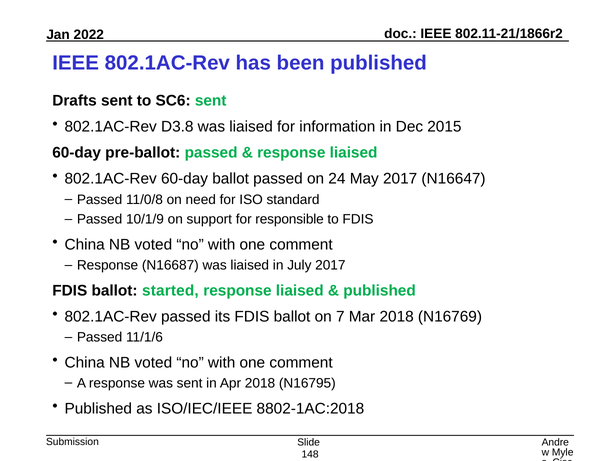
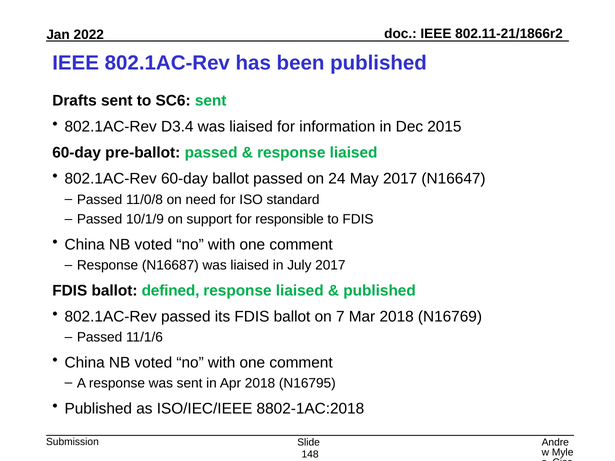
D3.8: D3.8 -> D3.4
started: started -> defined
